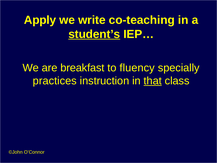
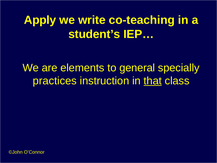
student’s underline: present -> none
breakfast: breakfast -> elements
fluency: fluency -> general
